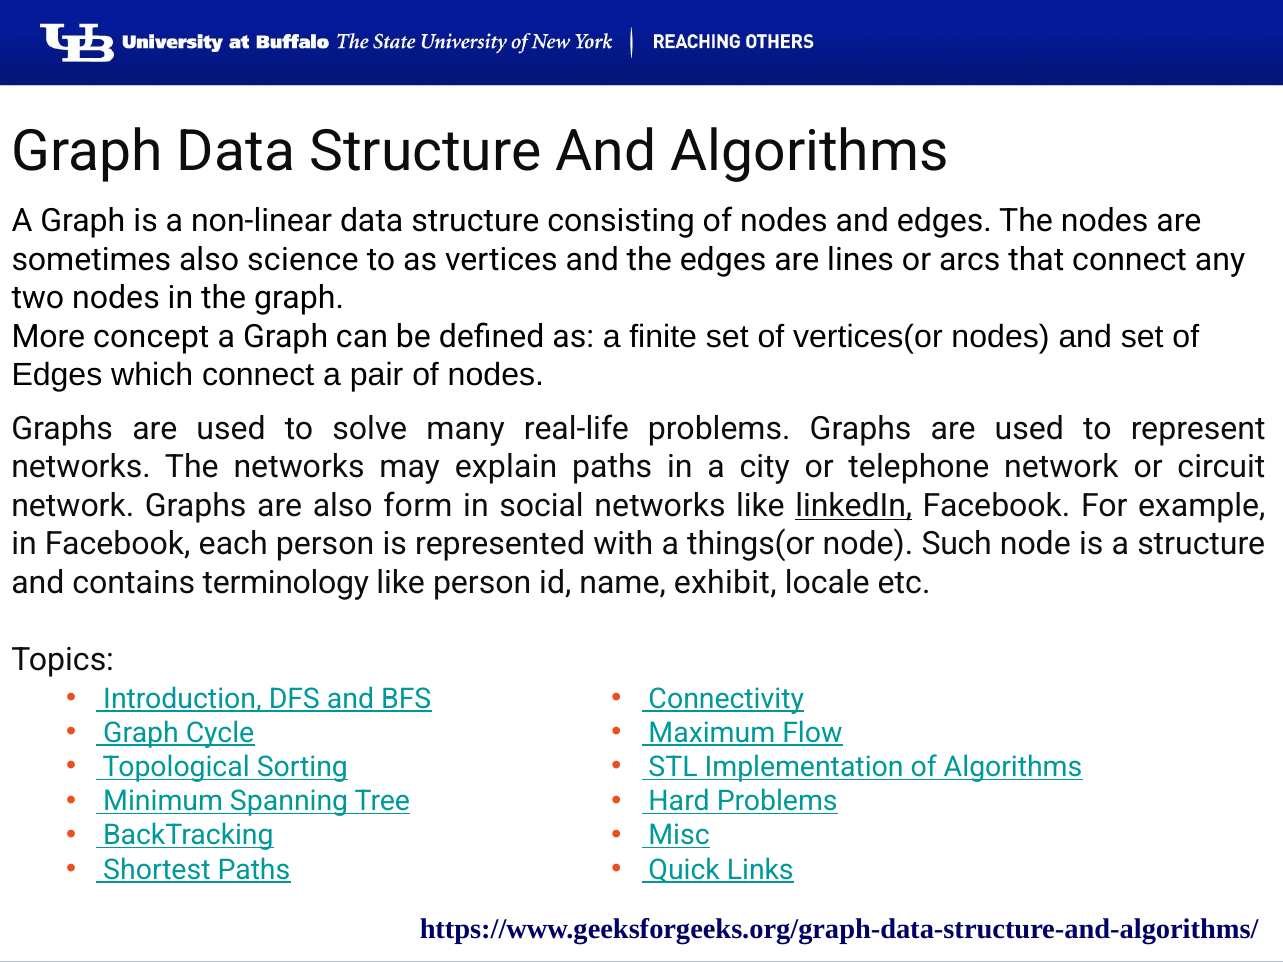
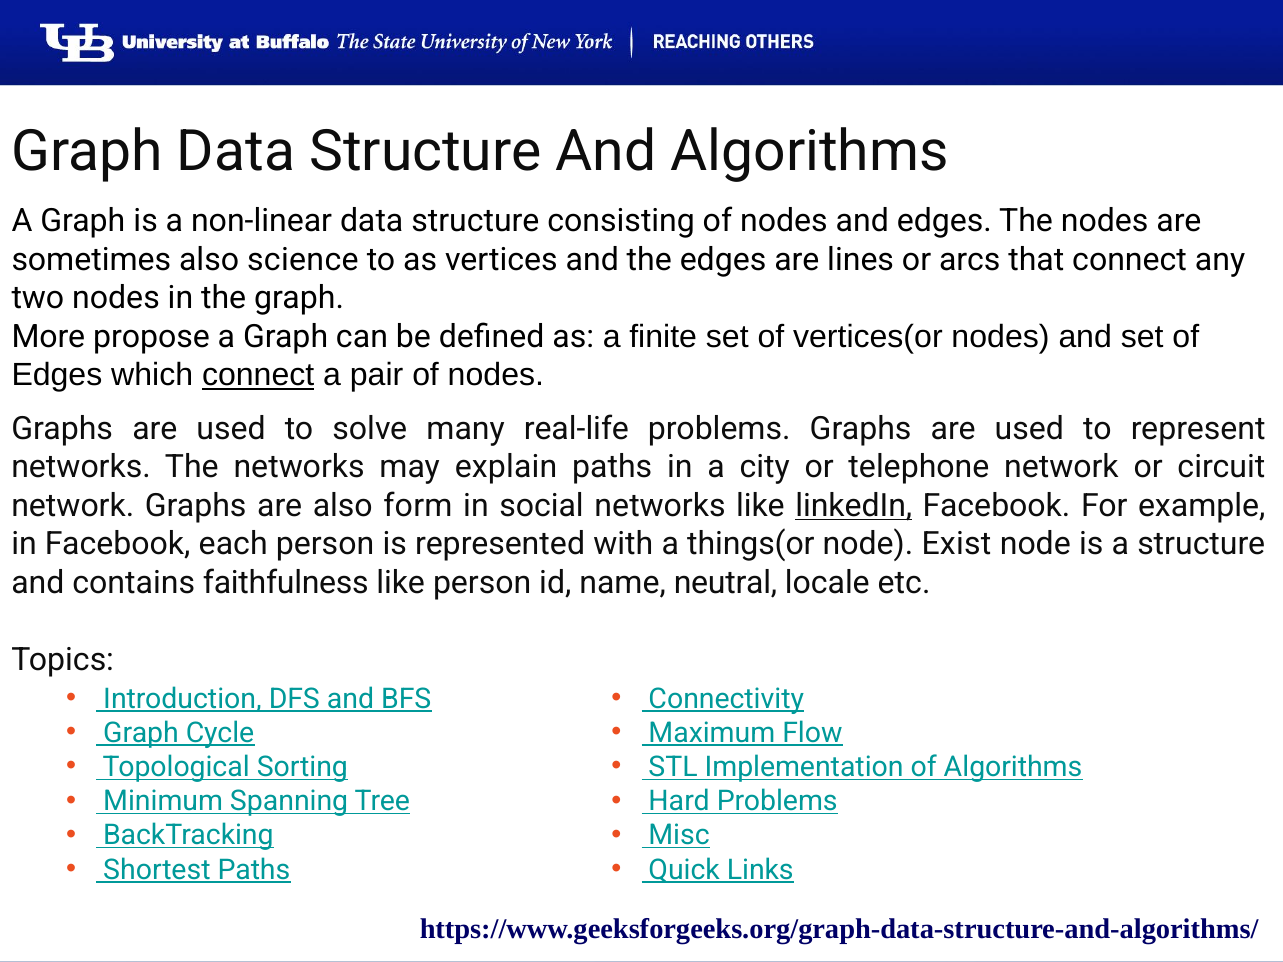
concept: concept -> propose
connect at (258, 375) underline: none -> present
Such: Such -> Exist
terminology: terminology -> faithfulness
exhibit: exhibit -> neutral
